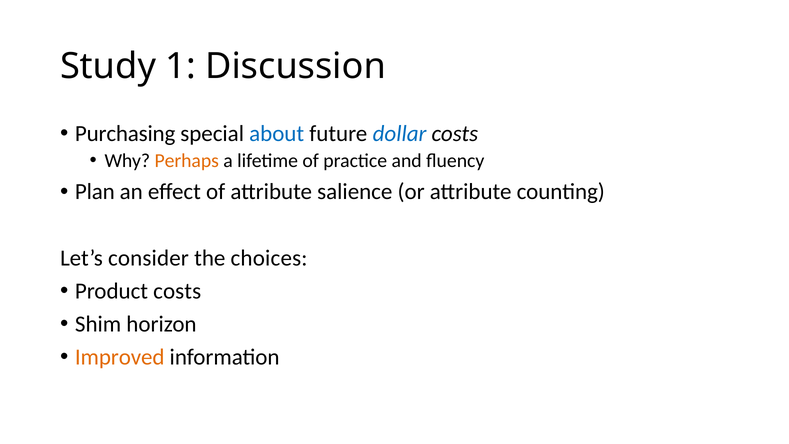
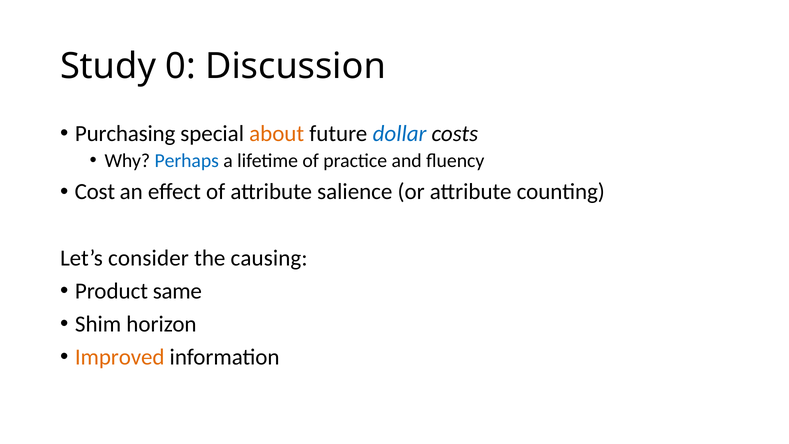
1: 1 -> 0
about colour: blue -> orange
Perhaps colour: orange -> blue
Plan: Plan -> Cost
choices: choices -> causing
Product costs: costs -> same
